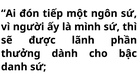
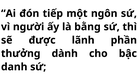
mình: mình -> bằng
